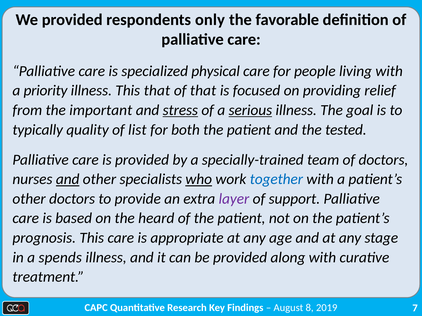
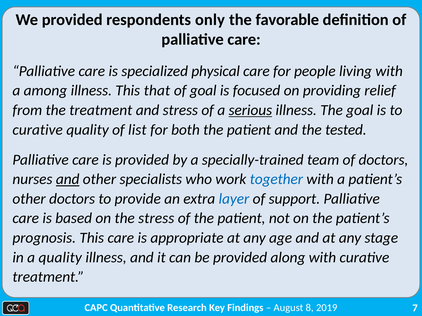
priority: priority -> among
of that: that -> goal
the important: important -> treatment
stress at (180, 110) underline: present -> none
typically at (38, 130): typically -> curative
who underline: present -> none
layer colour: purple -> blue
the heard: heard -> stress
a spends: spends -> quality
